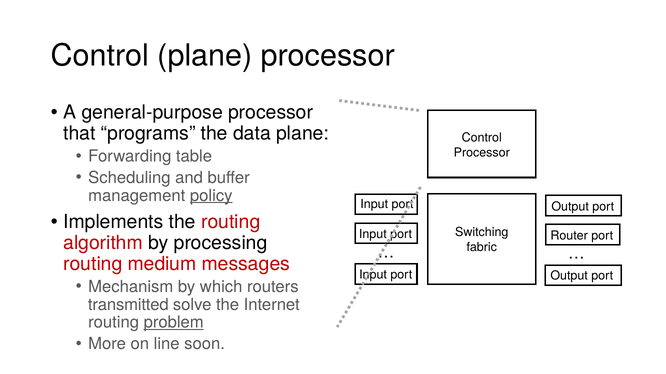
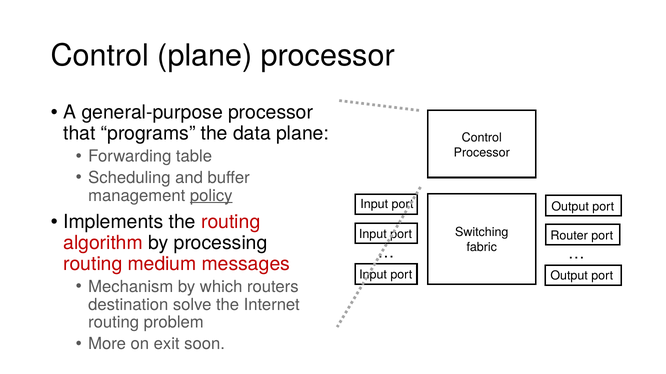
transmitted: transmitted -> destination
problem underline: present -> none
line: line -> exit
